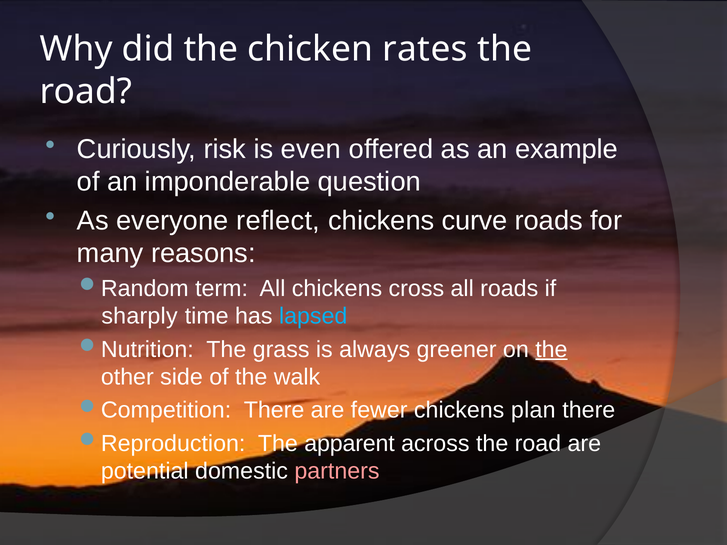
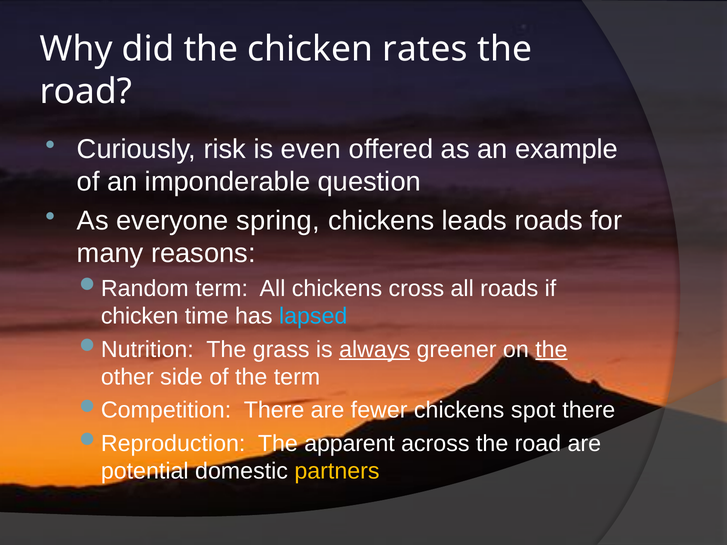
reflect: reflect -> spring
curve: curve -> leads
sharply at (140, 316): sharply -> chicken
always underline: none -> present
the walk: walk -> term
plan: plan -> spot
partners colour: pink -> yellow
